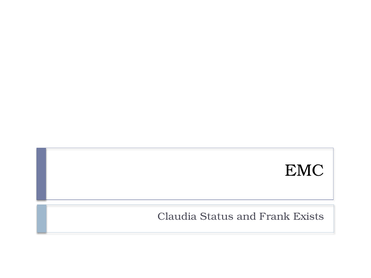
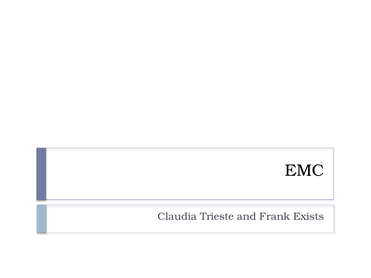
Status: Status -> Trieste
